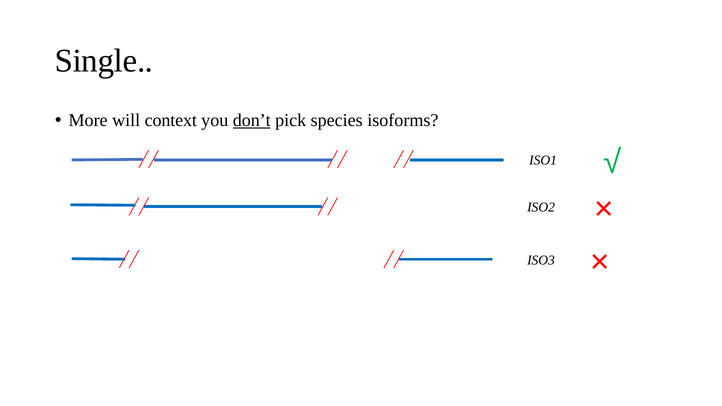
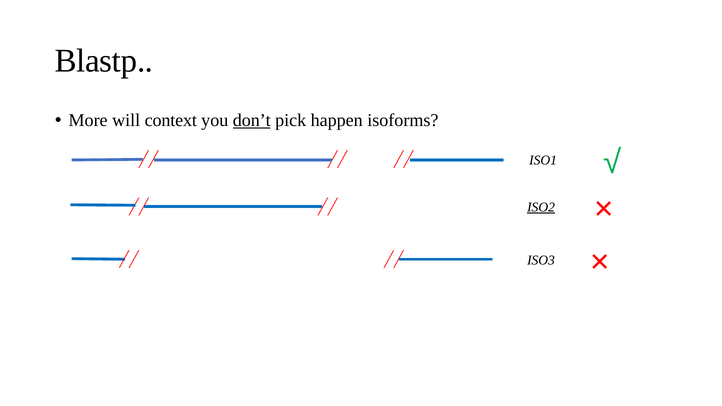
Single: Single -> Blastp
species: species -> happen
ISO2 underline: none -> present
